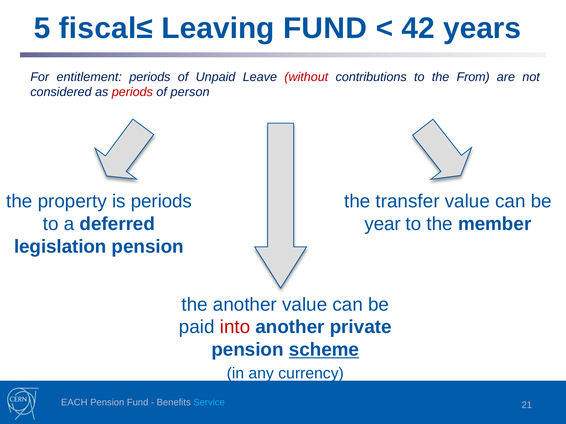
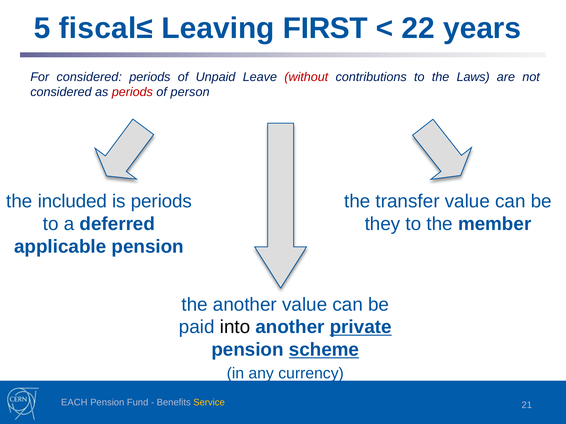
Leaving FUND: FUND -> FIRST
42: 42 -> 22
For entitlement: entitlement -> considered
From: From -> Laws
property: property -> included
year: year -> they
legislation: legislation -> applicable
into colour: red -> black
private underline: none -> present
Service colour: light blue -> yellow
